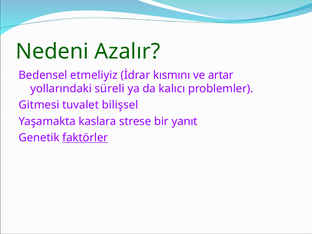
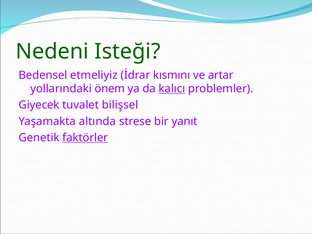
Azalır: Azalır -> Isteği
süreli: süreli -> önem
kalıcı underline: none -> present
Gitmesi: Gitmesi -> Giyecek
kaslara: kaslara -> altında
